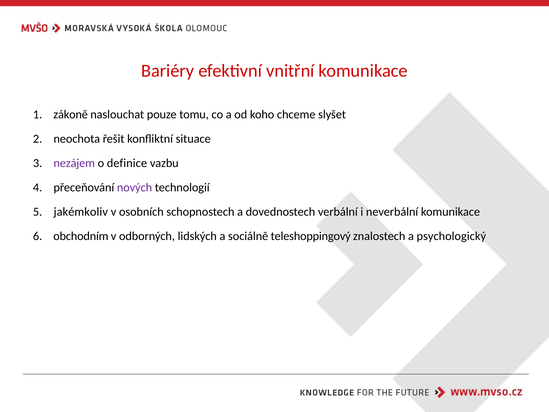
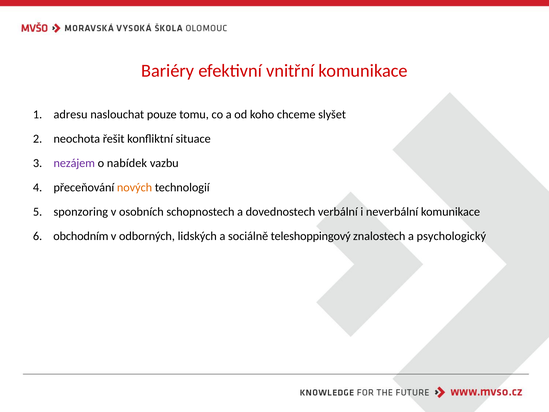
zákoně: zákoně -> adresu
definice: definice -> nabídek
nových colour: purple -> orange
jakémkoliv: jakémkoliv -> sponzoring
